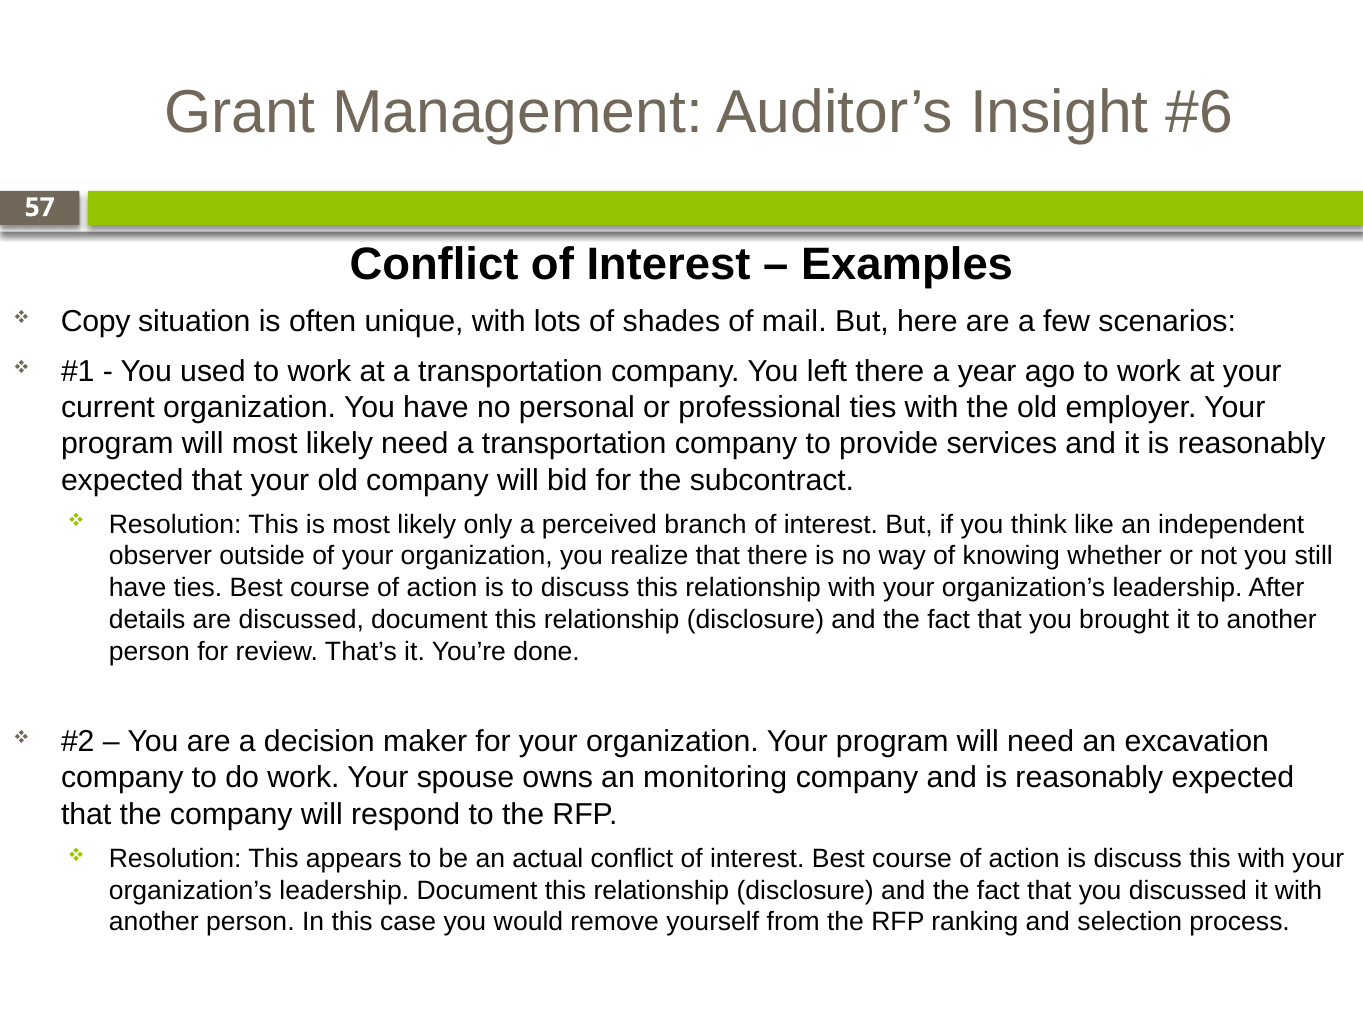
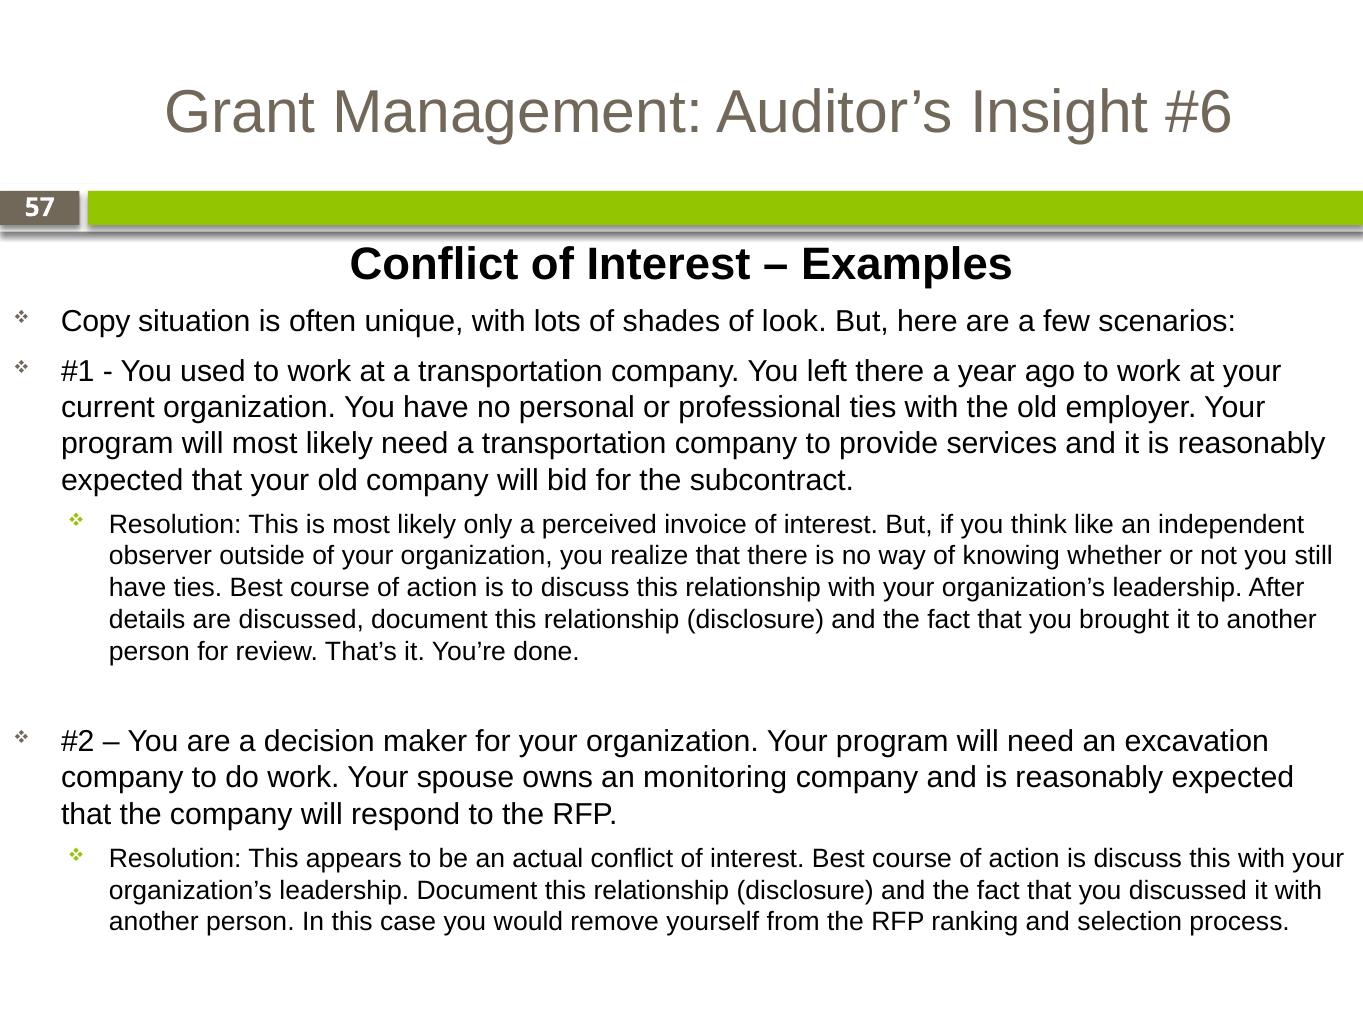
mail: mail -> look
branch: branch -> invoice
